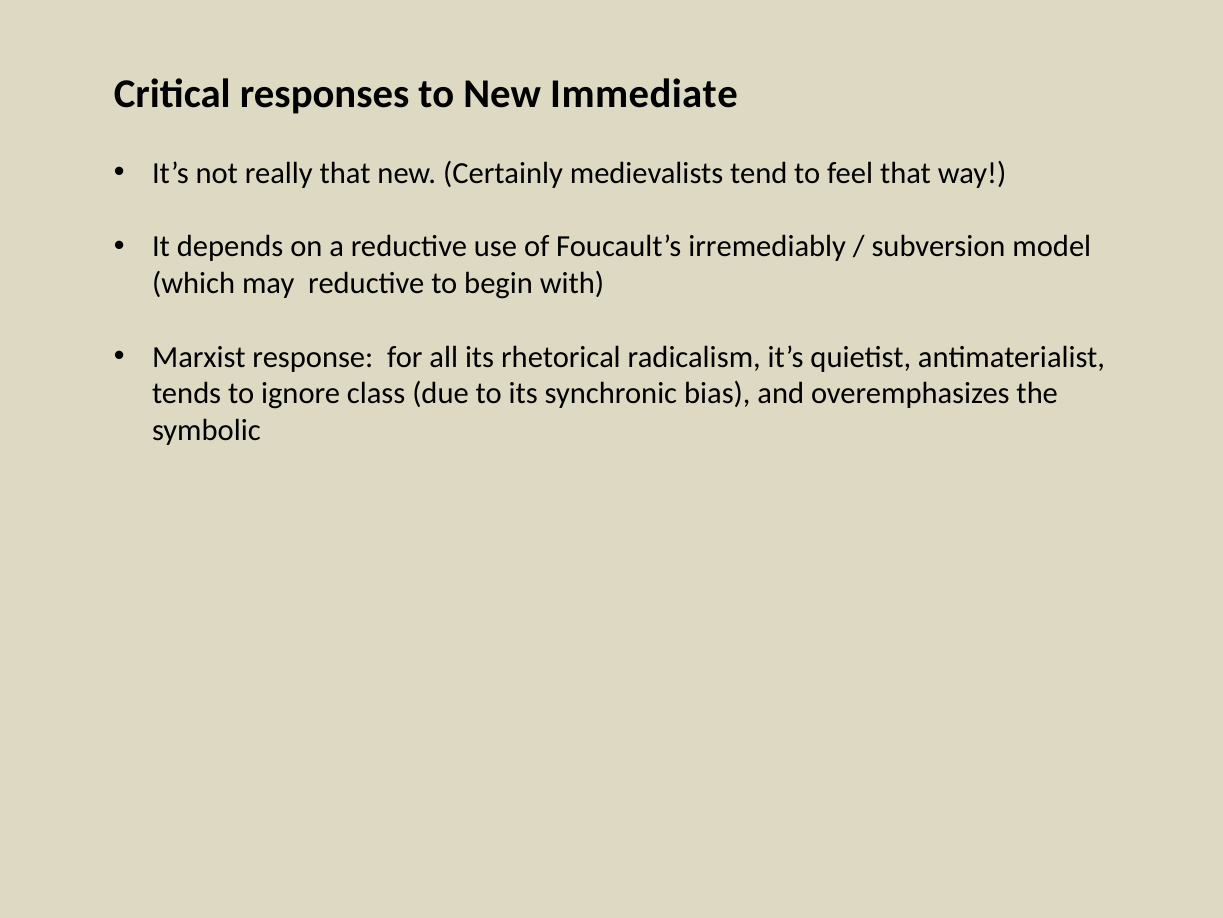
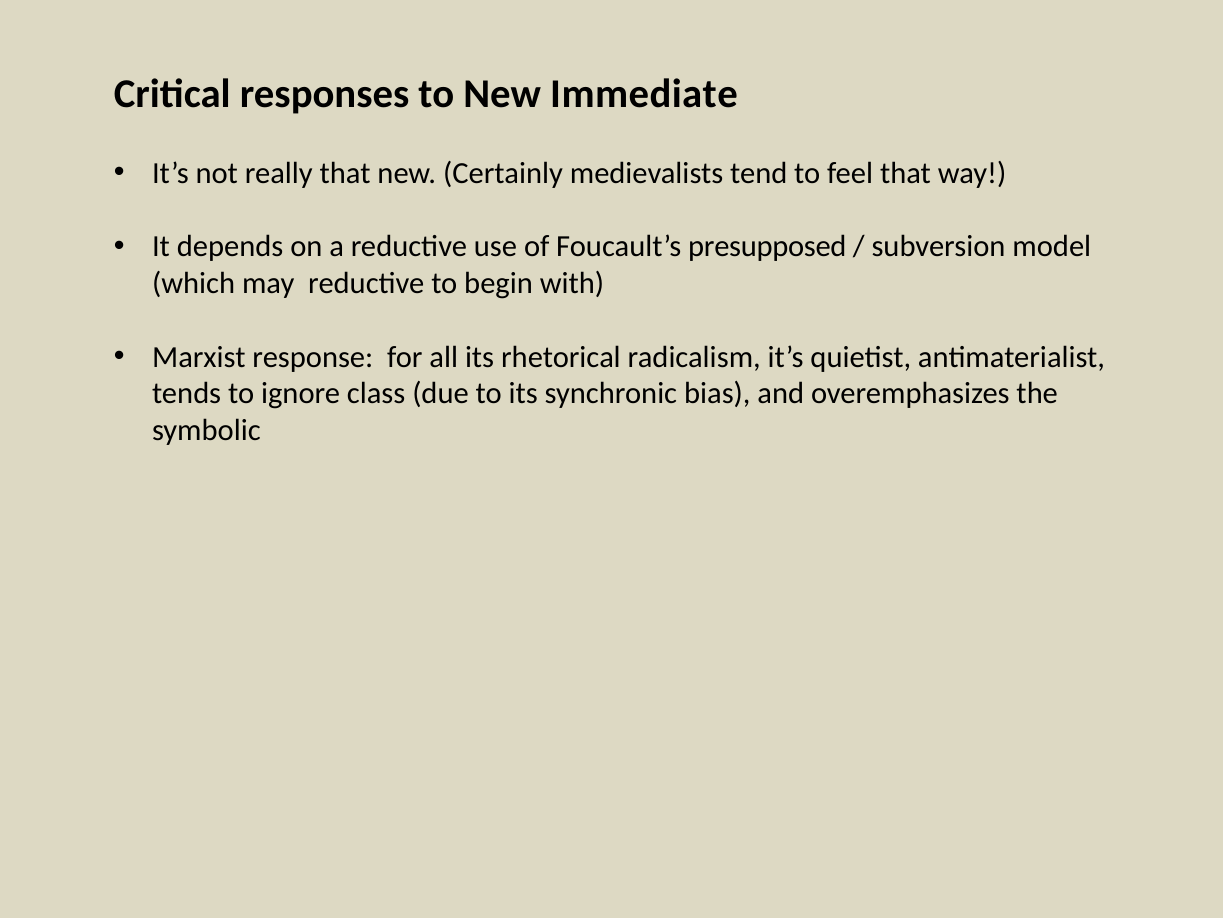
irremediably: irremediably -> presupposed
